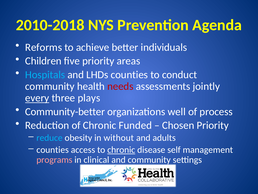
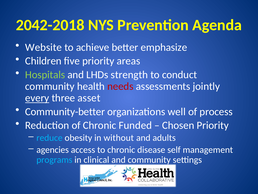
2010-2018: 2010-2018 -> 2042-2018
Reforms: Reforms -> Website
individuals: individuals -> emphasize
Hospitals colour: light blue -> light green
LHDs counties: counties -> strength
plays: plays -> asset
counties at (53, 149): counties -> agencies
chronic at (121, 149) underline: present -> none
programs colour: pink -> light blue
